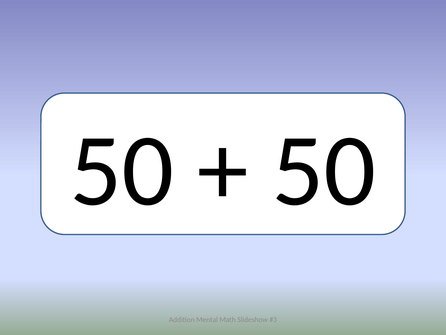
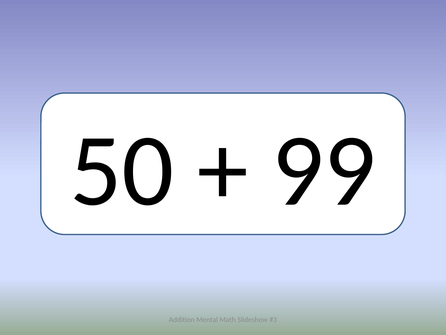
50 at (324, 171): 50 -> 99
